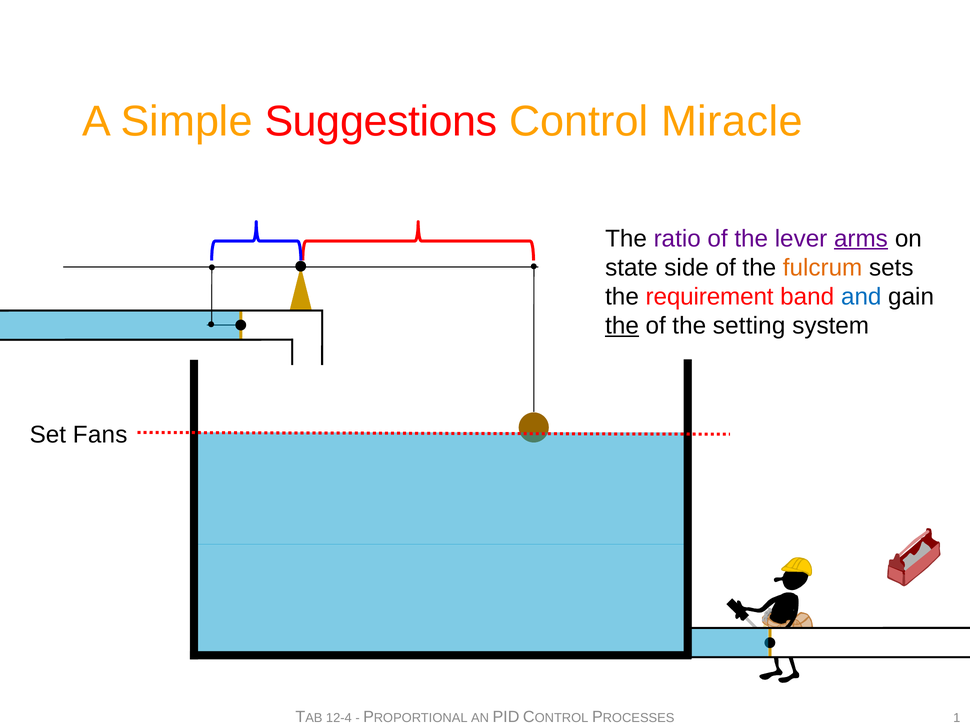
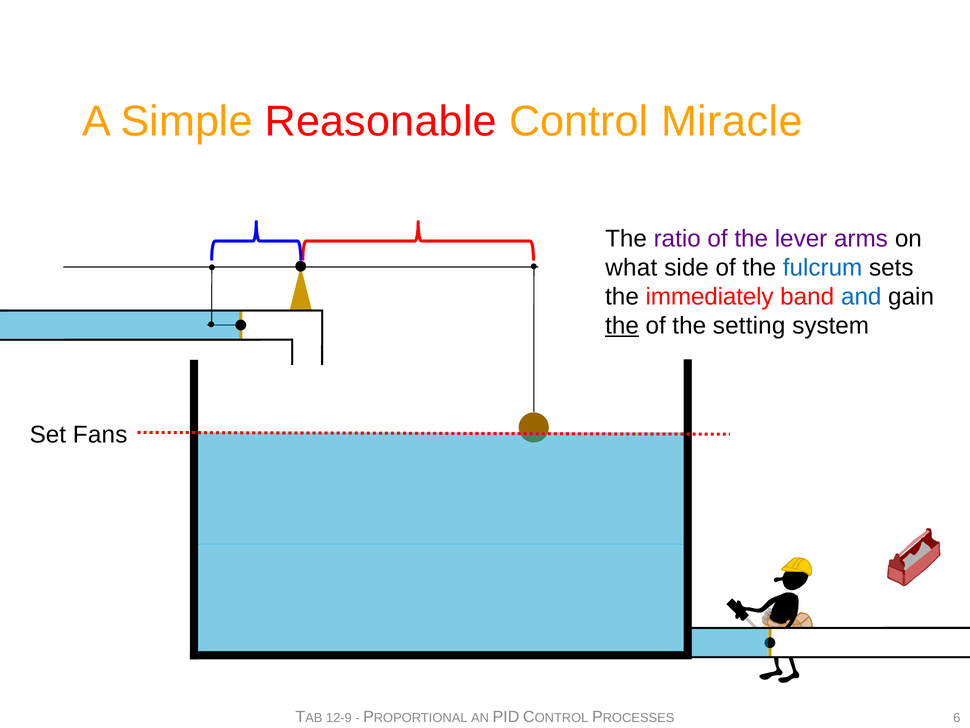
Suggestions: Suggestions -> Reasonable
arms underline: present -> none
state: state -> what
fulcrum colour: orange -> blue
requirement: requirement -> immediately
12-4: 12-4 -> 12-9
1: 1 -> 6
